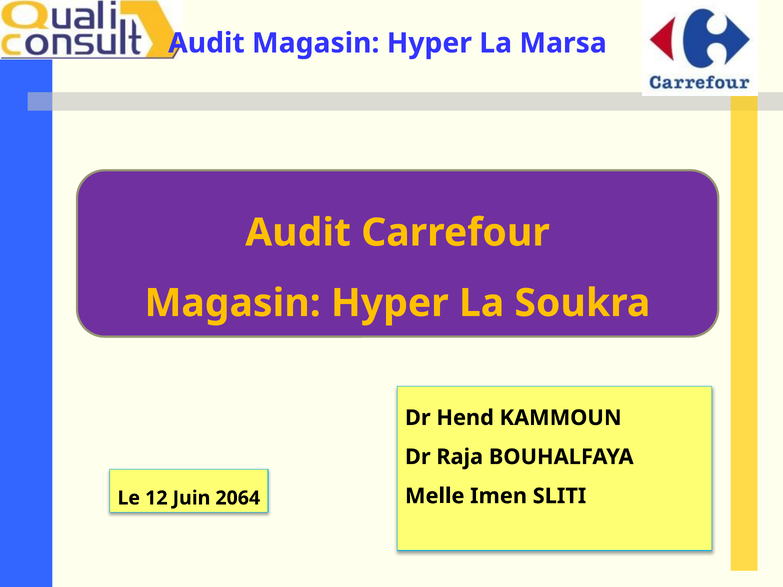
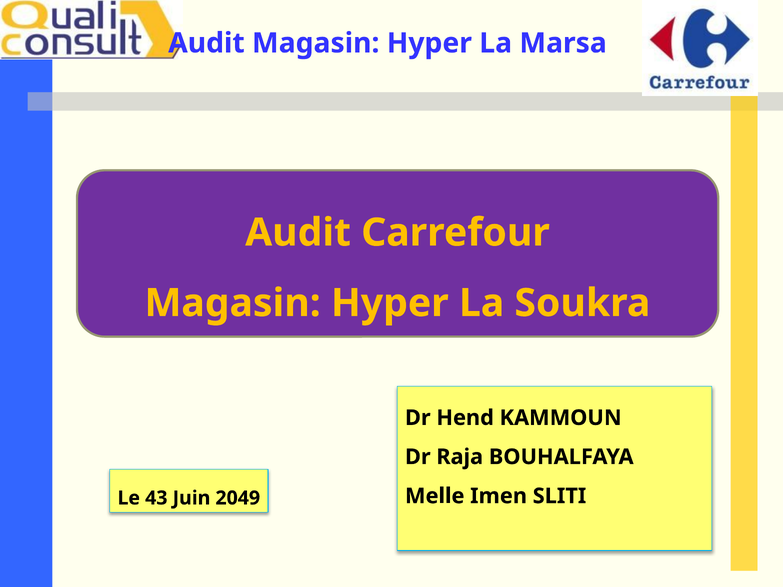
12: 12 -> 43
2064: 2064 -> 2049
